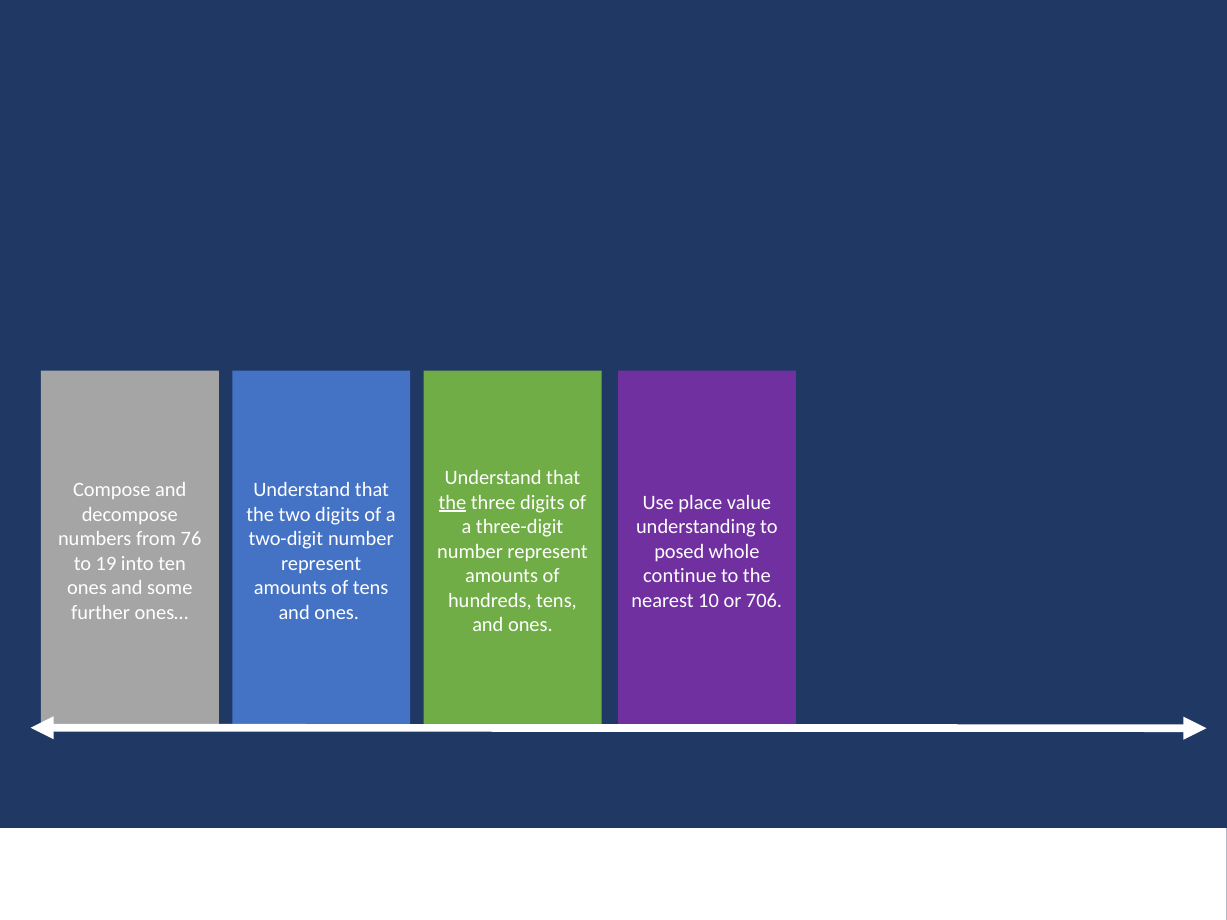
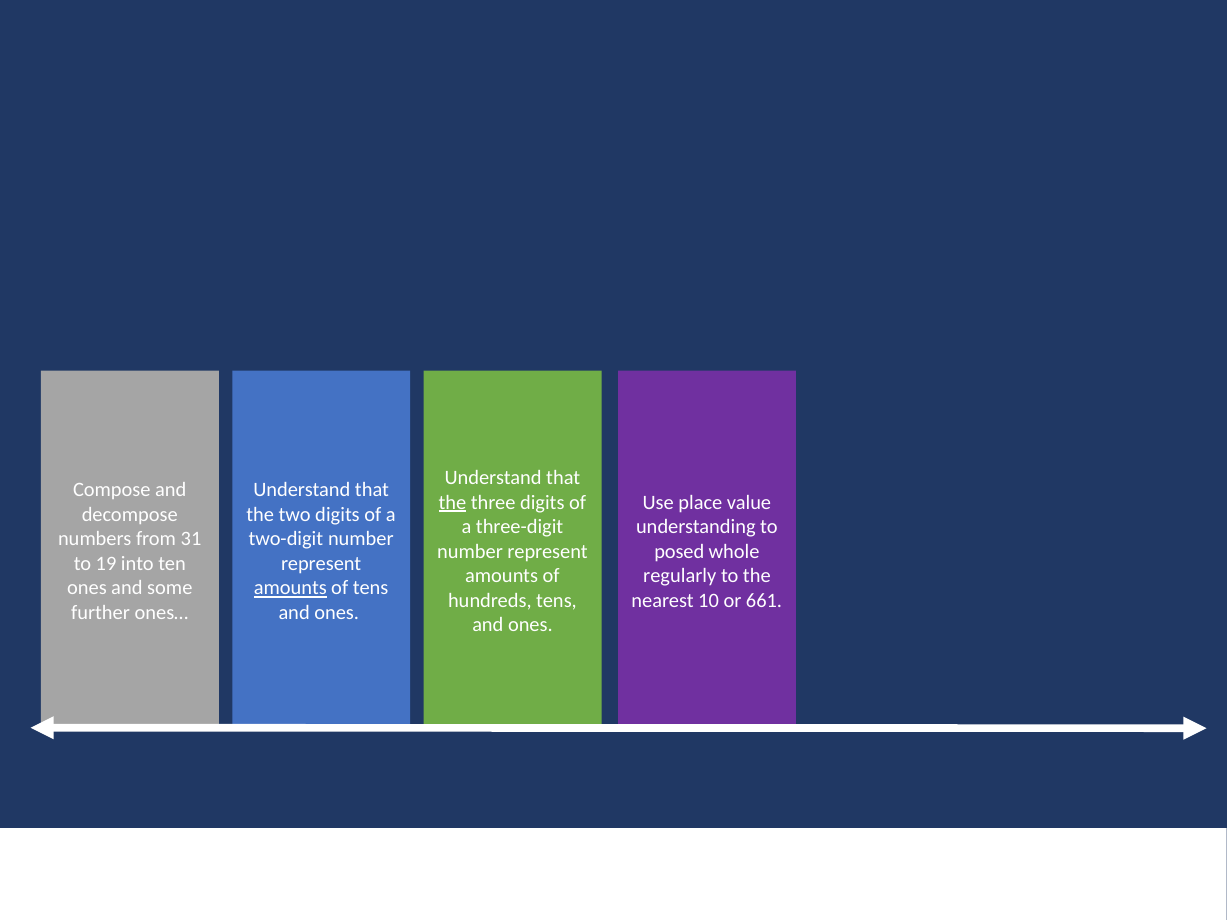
76: 76 -> 31
continue: continue -> regularly
amounts at (290, 588) underline: none -> present
706: 706 -> 661
